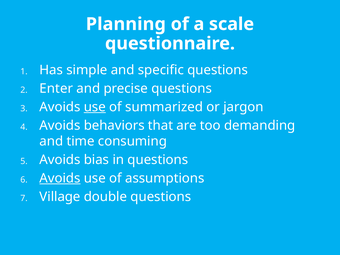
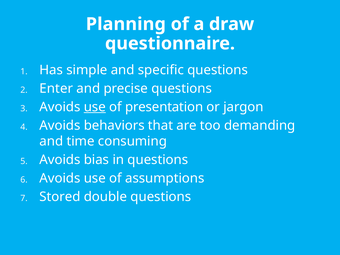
scale: scale -> draw
summarized: summarized -> presentation
Avoids at (60, 178) underline: present -> none
Village: Village -> Stored
